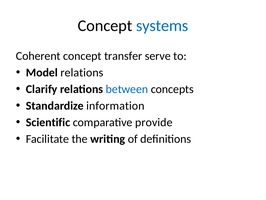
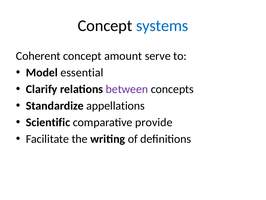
transfer: transfer -> amount
Model relations: relations -> essential
between colour: blue -> purple
information: information -> appellations
